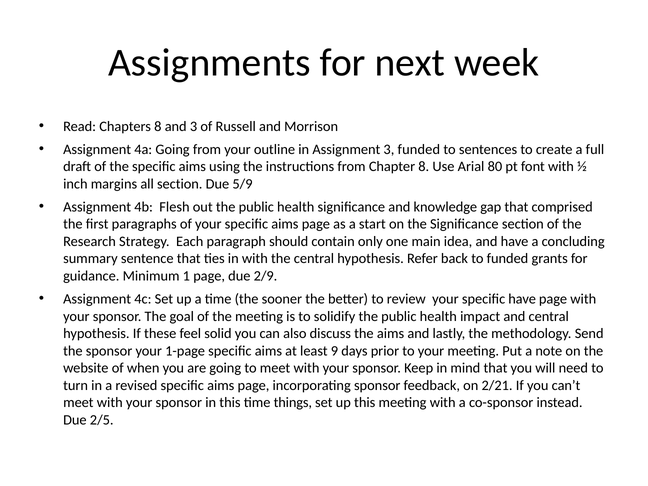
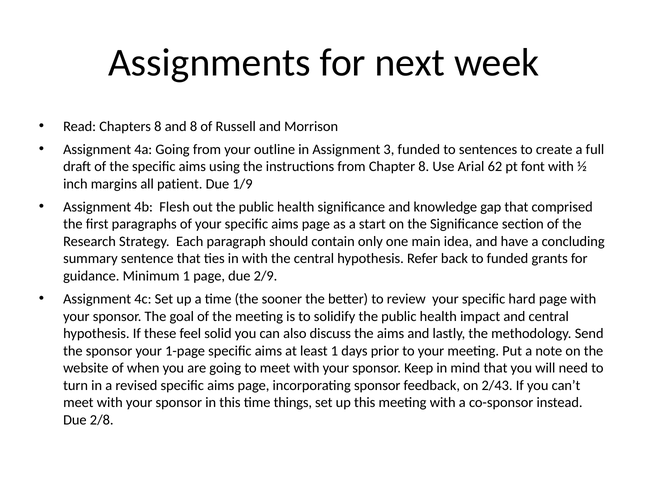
and 3: 3 -> 8
80: 80 -> 62
all section: section -> patient
5/9: 5/9 -> 1/9
specific have: have -> hard
least 9: 9 -> 1
2/21: 2/21 -> 2/43
2/5: 2/5 -> 2/8
